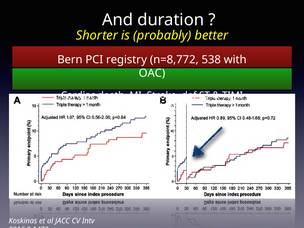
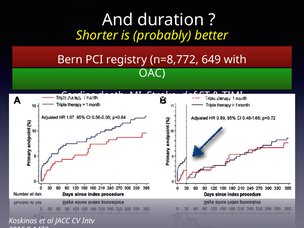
538: 538 -> 649
